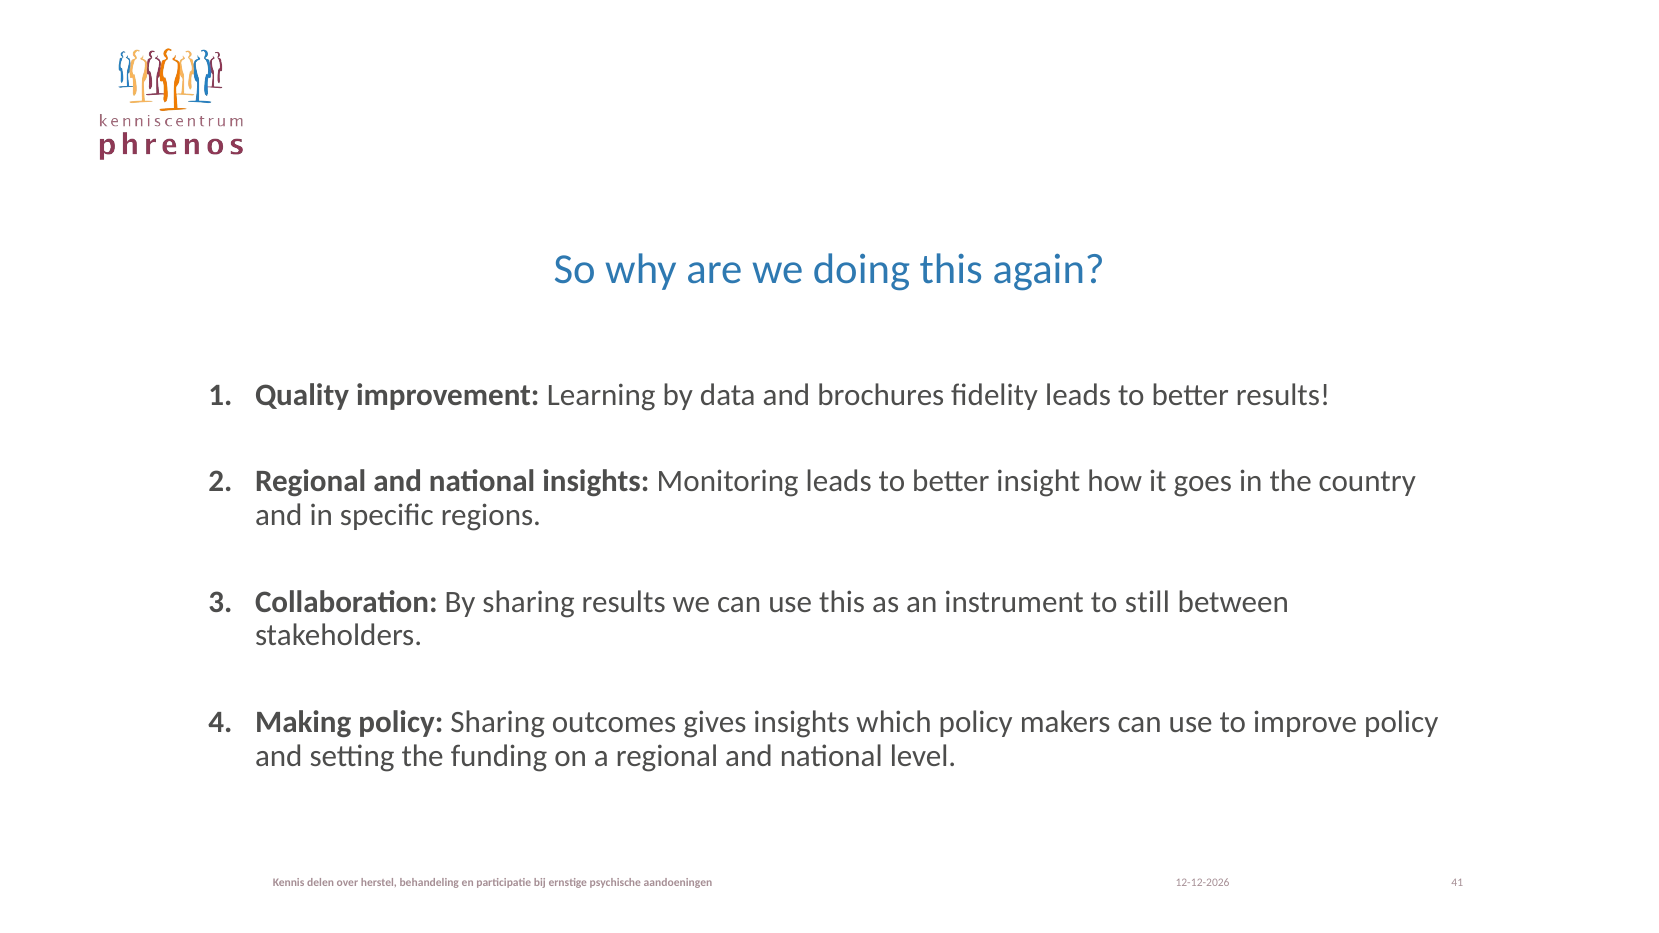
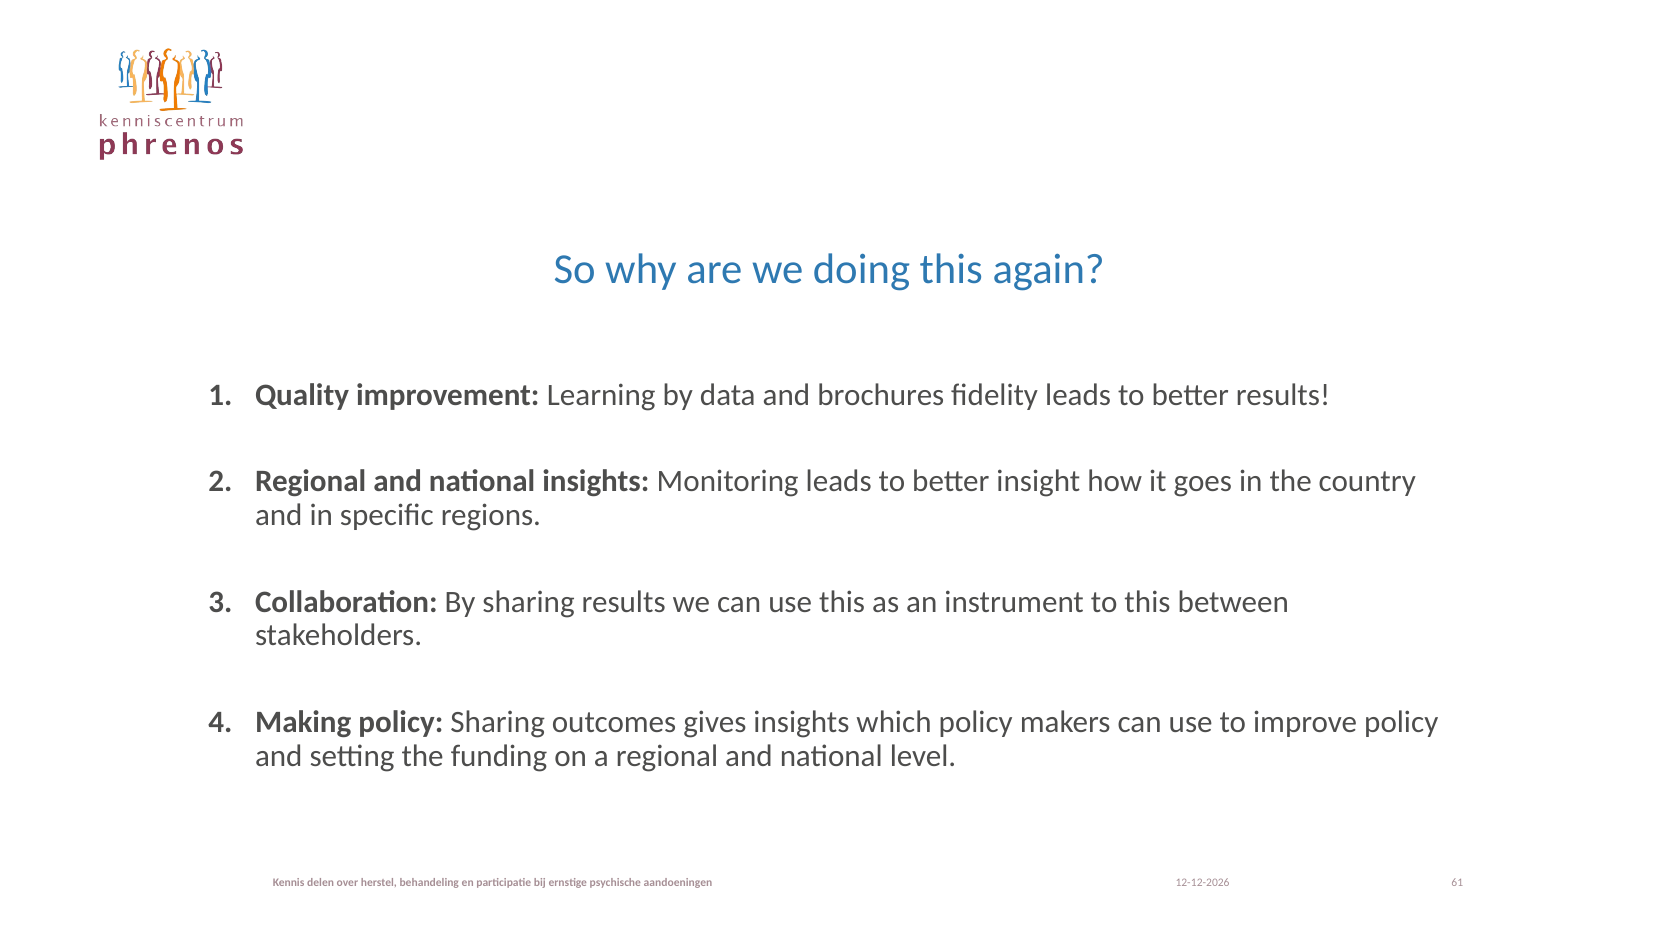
to still: still -> this
41: 41 -> 61
